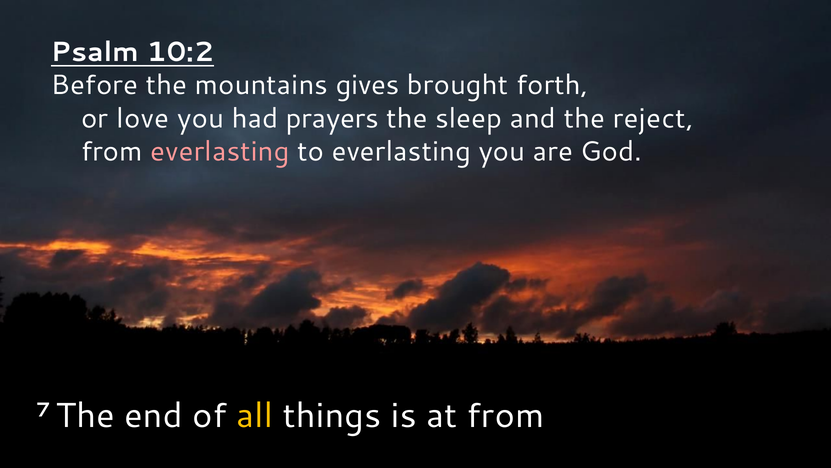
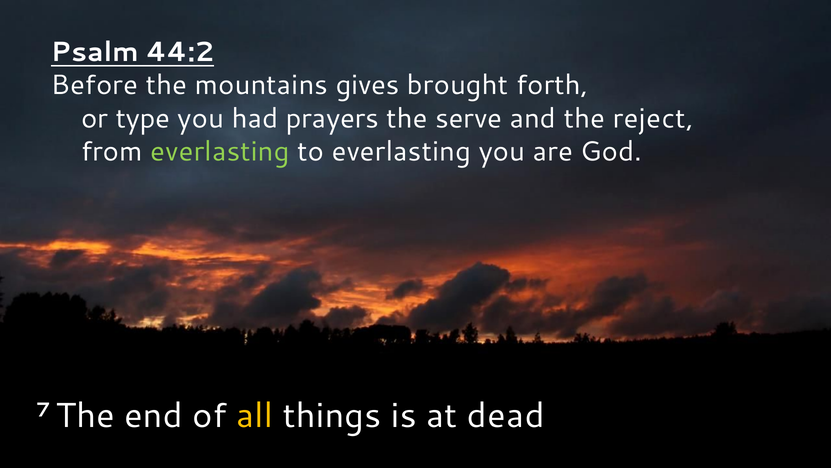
10:2: 10:2 -> 44:2
love: love -> type
sleep: sleep -> serve
everlasting at (220, 152) colour: pink -> light green
at from: from -> dead
